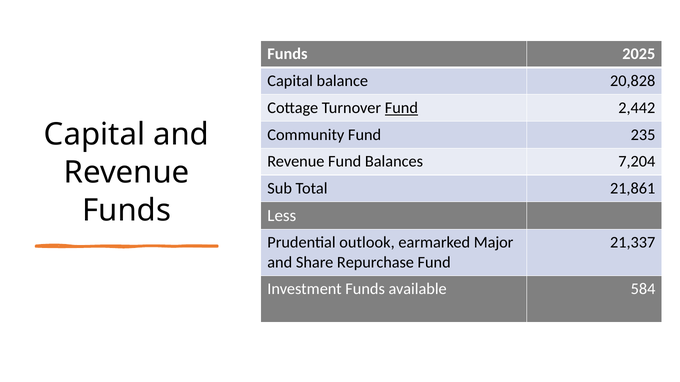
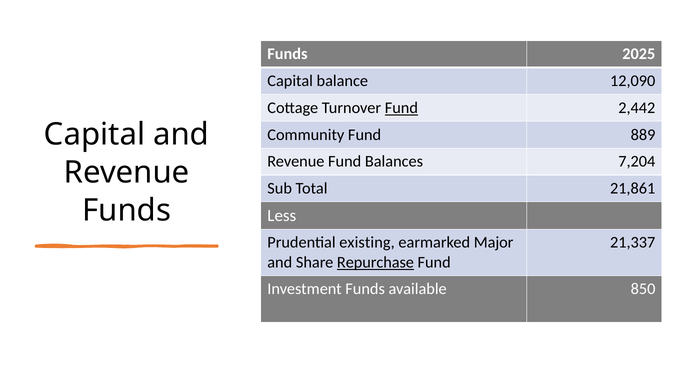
20,828: 20,828 -> 12,090
235: 235 -> 889
outlook: outlook -> existing
Repurchase underline: none -> present
584: 584 -> 850
